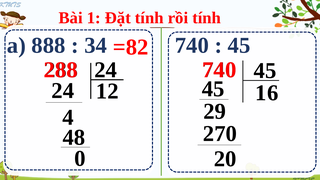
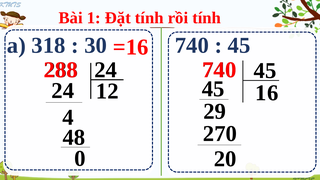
888: 888 -> 318
34: 34 -> 30
=82: =82 -> =16
